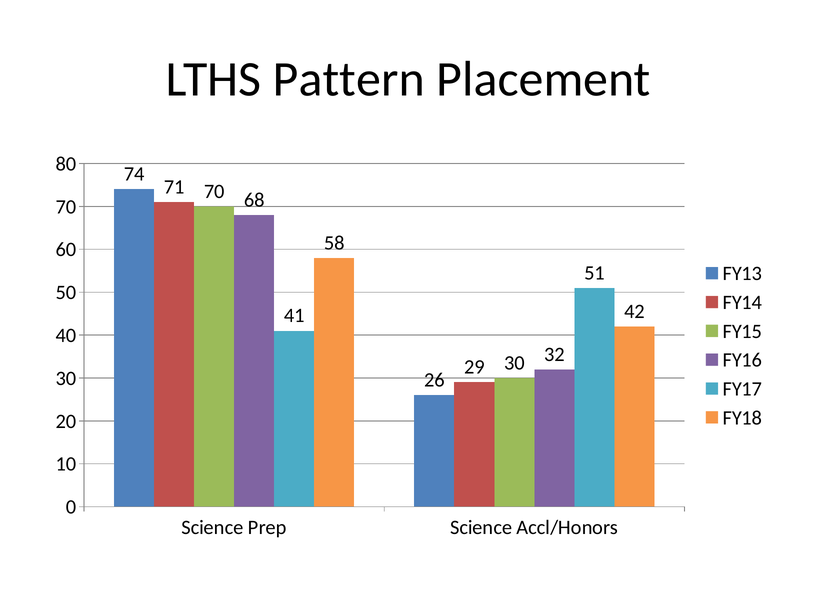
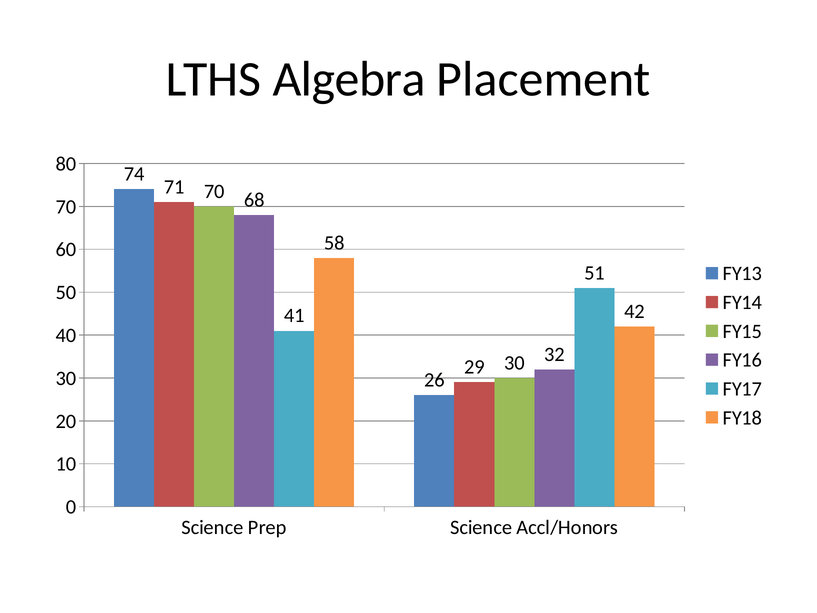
Pattern: Pattern -> Algebra
